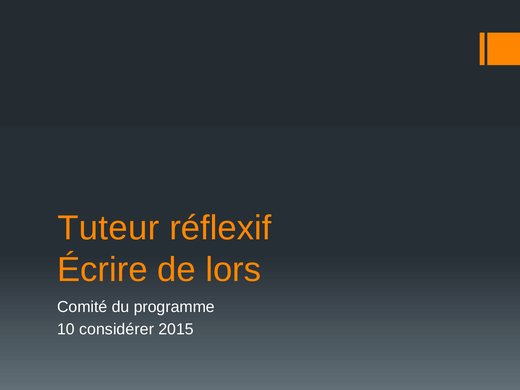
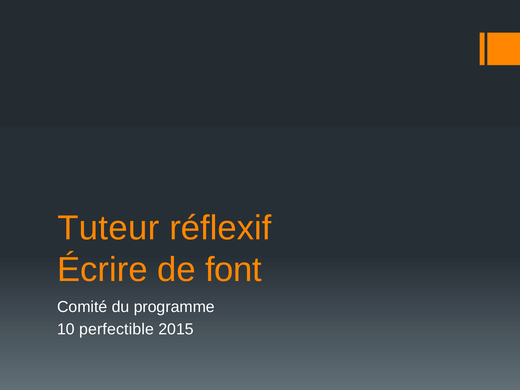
lors: lors -> font
considérer: considérer -> perfectible
